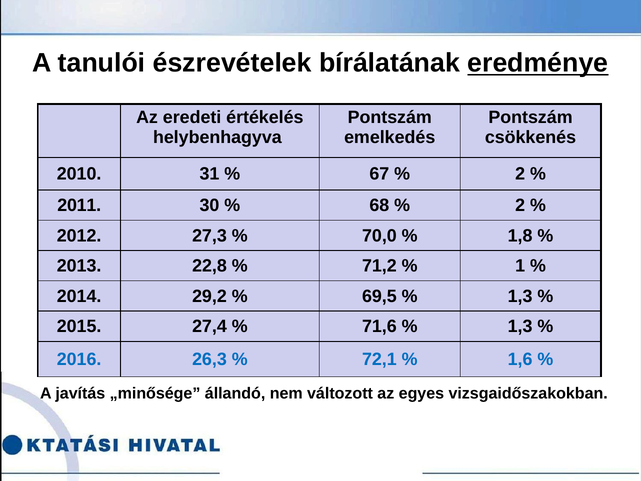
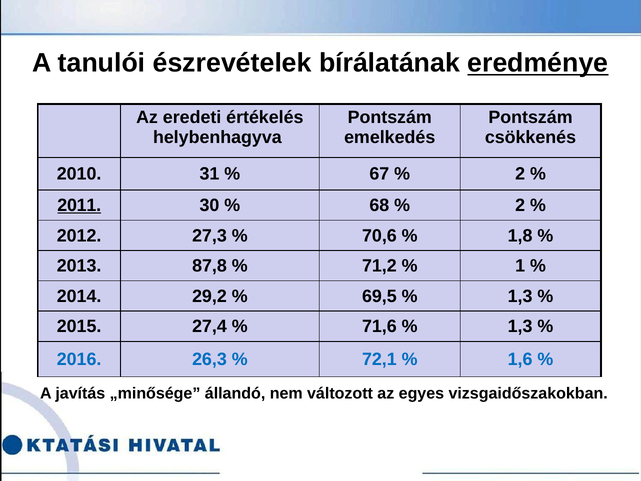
2011 underline: none -> present
70,0: 70,0 -> 70,6
22,8: 22,8 -> 87,8
